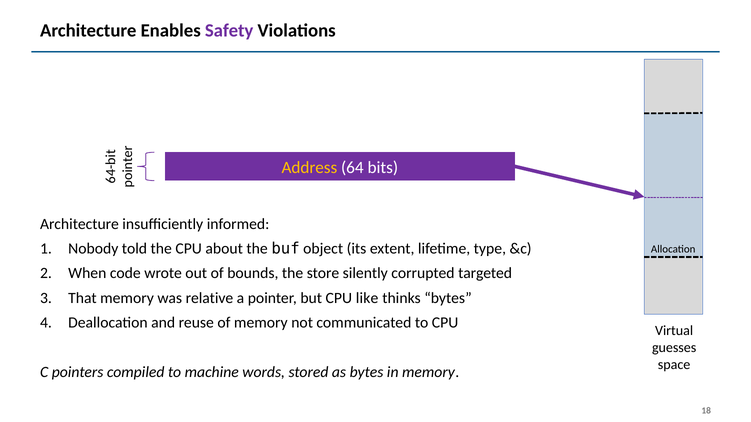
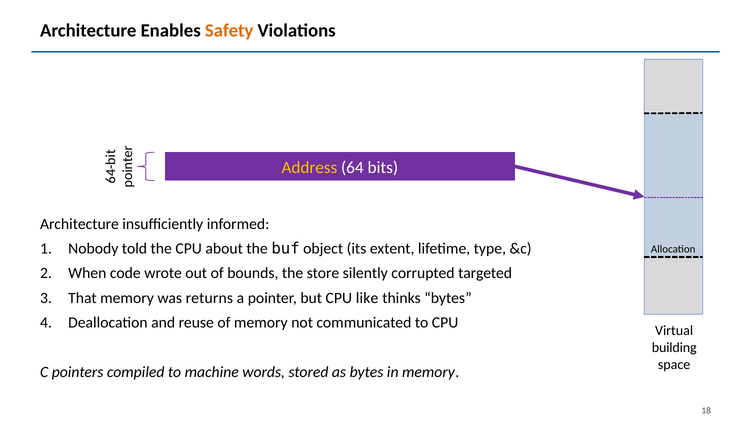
Safety colour: purple -> orange
relative: relative -> returns
guesses: guesses -> building
